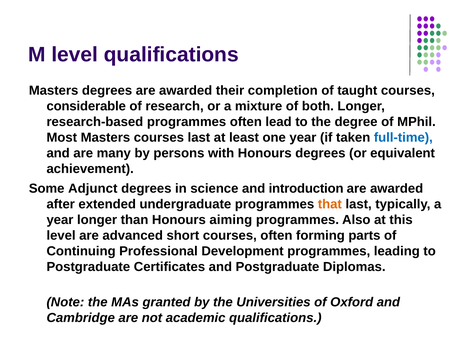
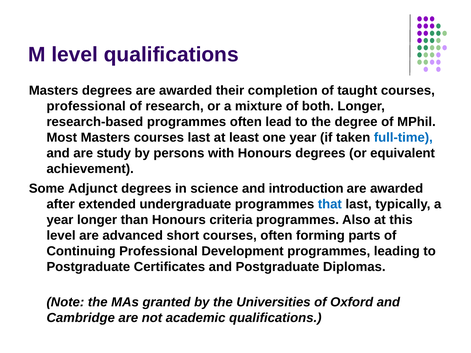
considerable at (86, 106): considerable -> professional
many: many -> study
that colour: orange -> blue
aiming: aiming -> criteria
